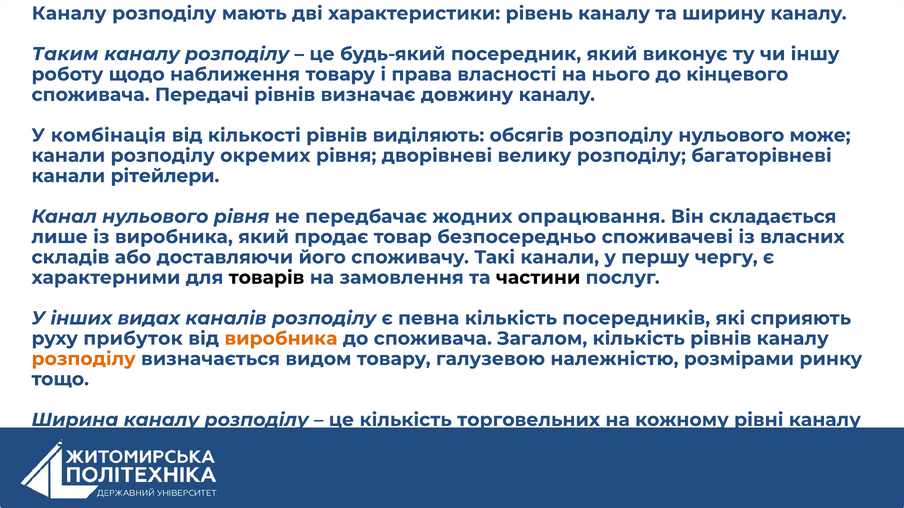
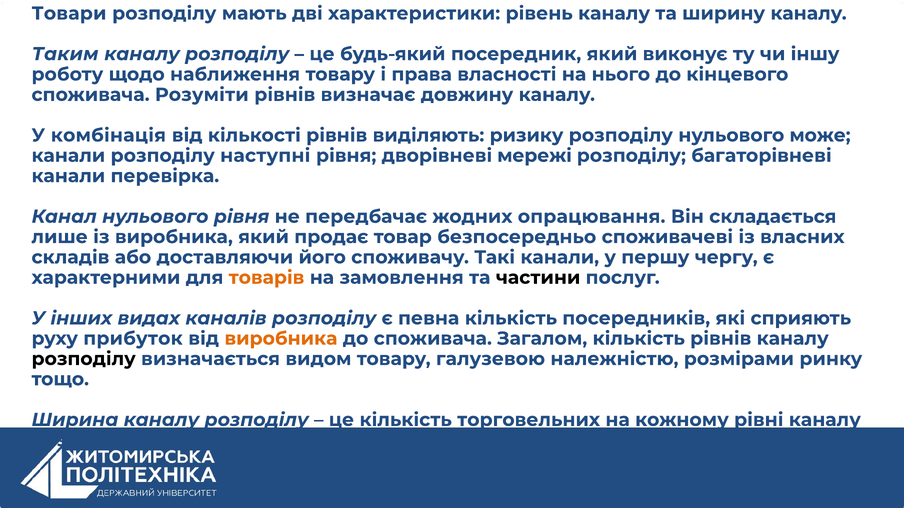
Каналу at (69, 13): Каналу -> Товари
Передачі: Передачі -> Розуміти
обсягів: обсягів -> ризику
окремих: окремих -> наступні
велику: велику -> мережі
рітейлери: рітейлери -> перевірка
товарів colour: black -> orange
розподілу at (84, 359) colour: orange -> black
